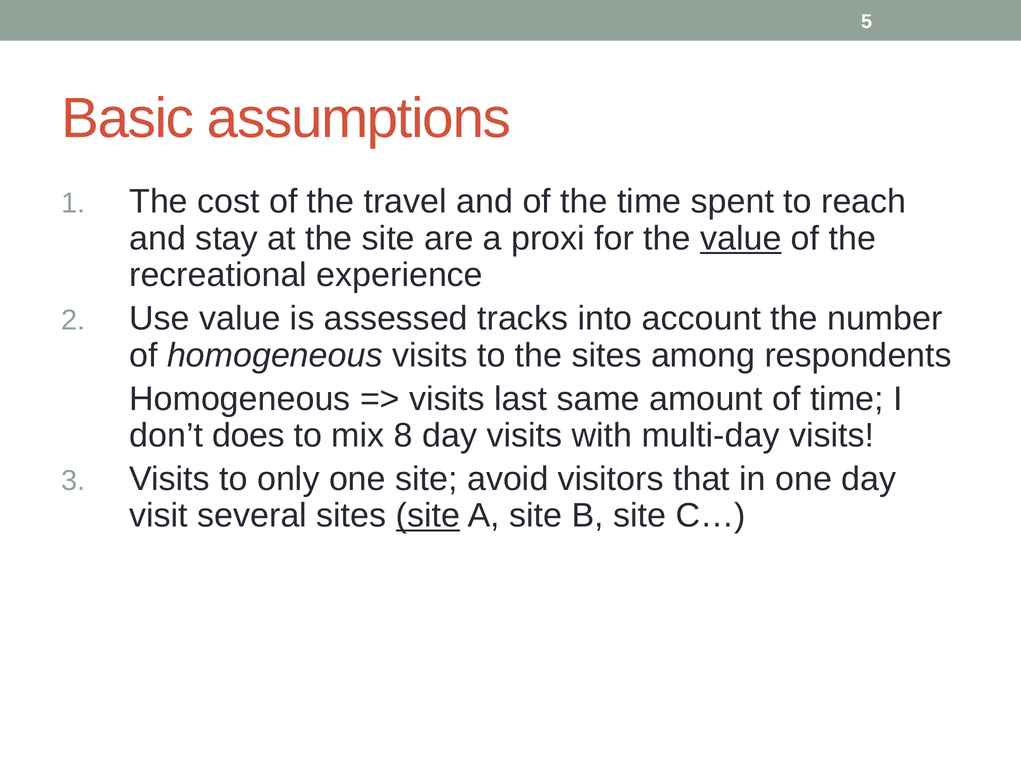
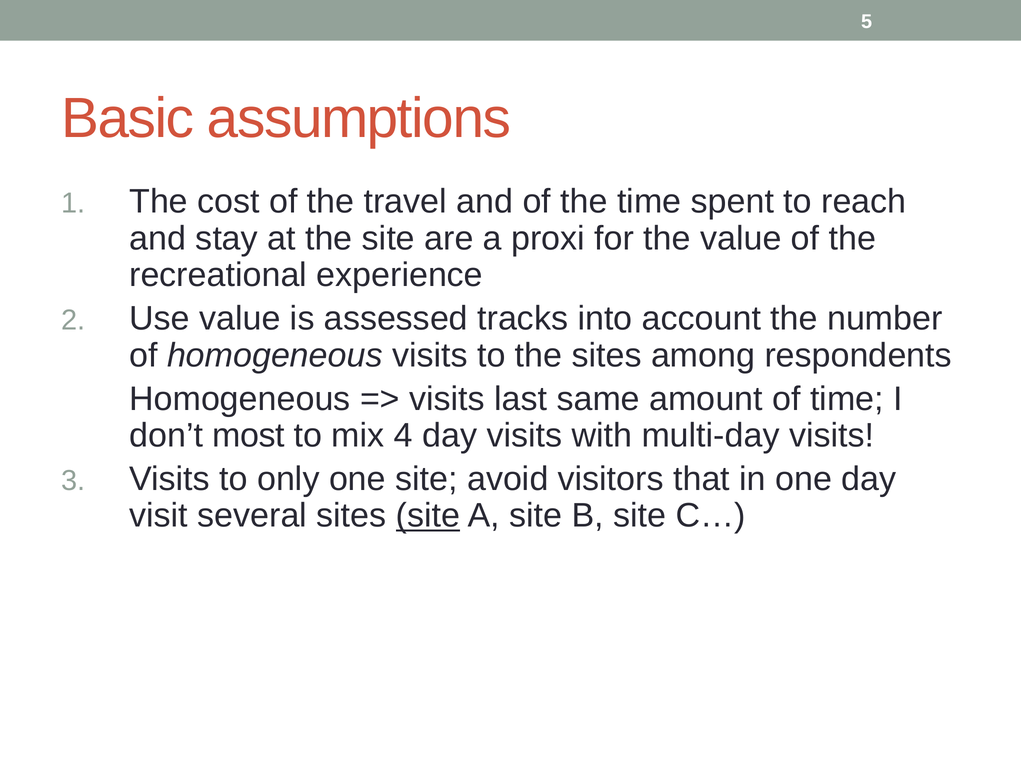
value at (741, 239) underline: present -> none
does: does -> most
8: 8 -> 4
